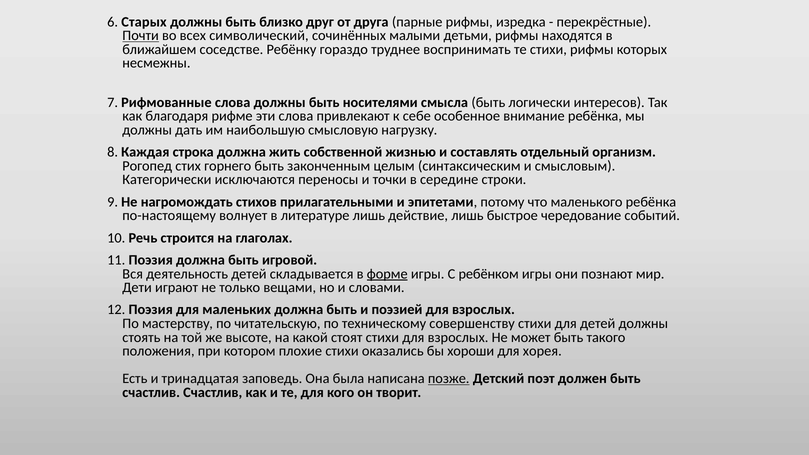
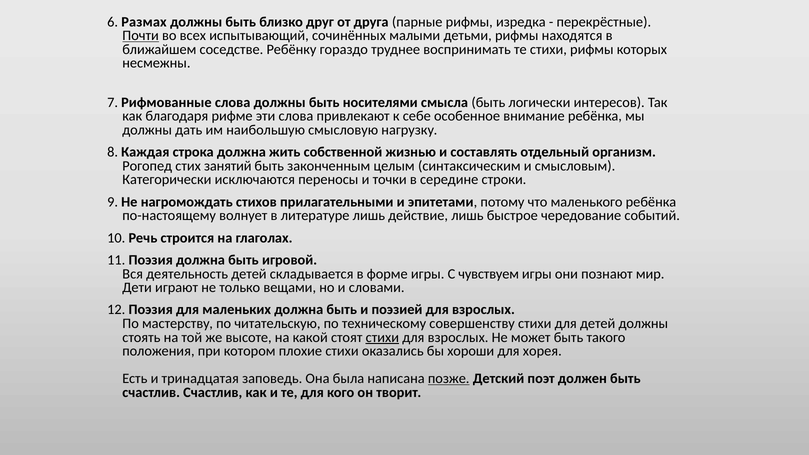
Старых: Старых -> Размах
символический: символический -> испытывающий
горнего: горнего -> занятий
форме underline: present -> none
ребёнком: ребёнком -> чувствуем
стихи at (382, 337) underline: none -> present
